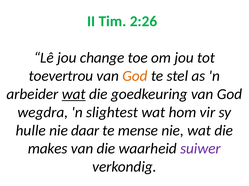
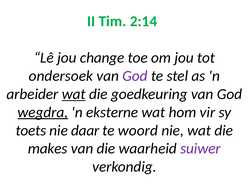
2:26: 2:26 -> 2:14
toevertrou: toevertrou -> ondersoek
God at (135, 76) colour: orange -> purple
wegdra underline: none -> present
slightest: slightest -> eksterne
hulle: hulle -> toets
mense: mense -> woord
